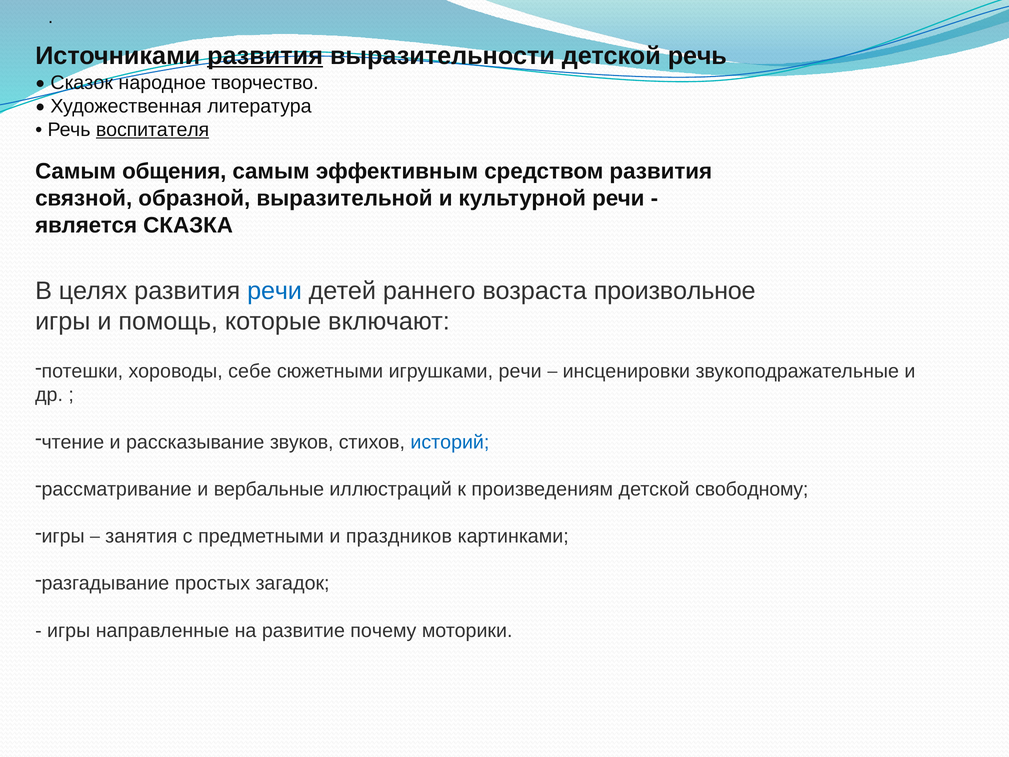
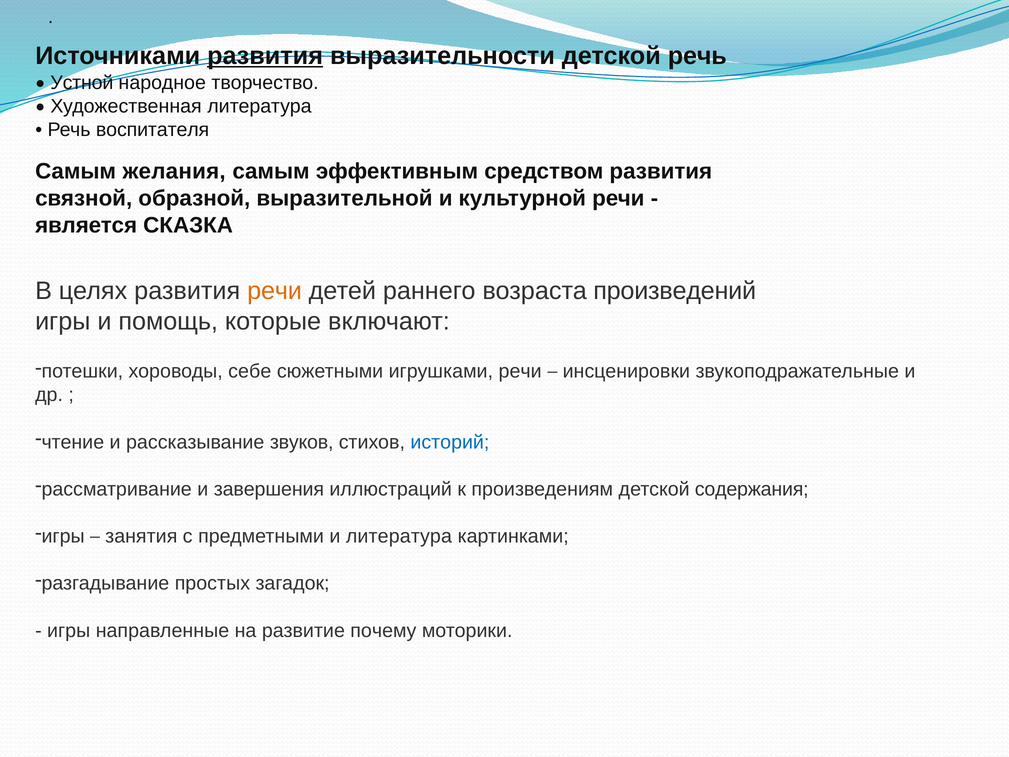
Сказок: Сказок -> Устной
воспитателя underline: present -> none
общения: общения -> желания
речи at (275, 291) colour: blue -> orange
произвольное: произвольное -> произведений
вербальные: вербальные -> завершения
свободному: свободному -> содержания
и праздников: праздников -> литература
